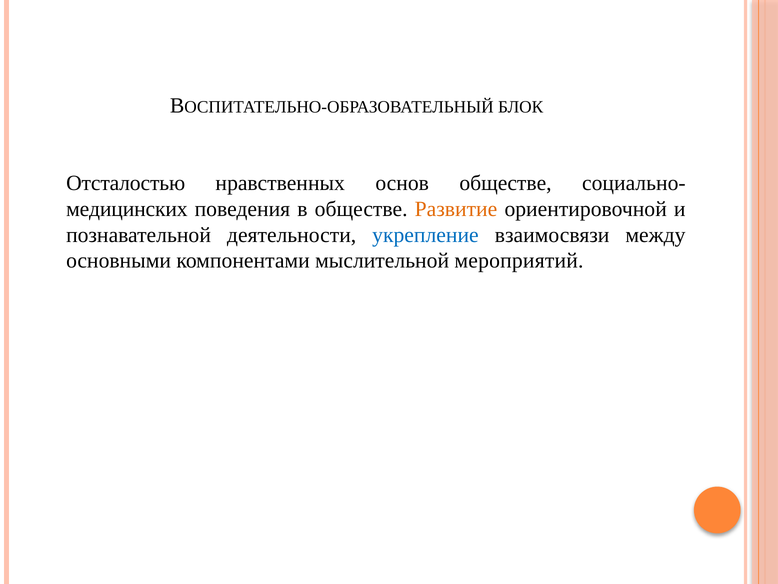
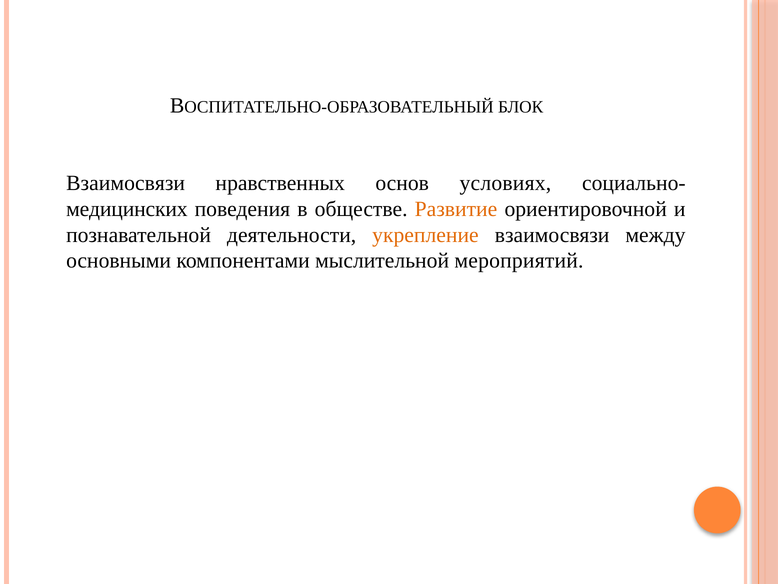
Отсталостью at (126, 183): Отсталостью -> Взаимосвязи
основ обществе: обществе -> условиях
укрепление colour: blue -> orange
